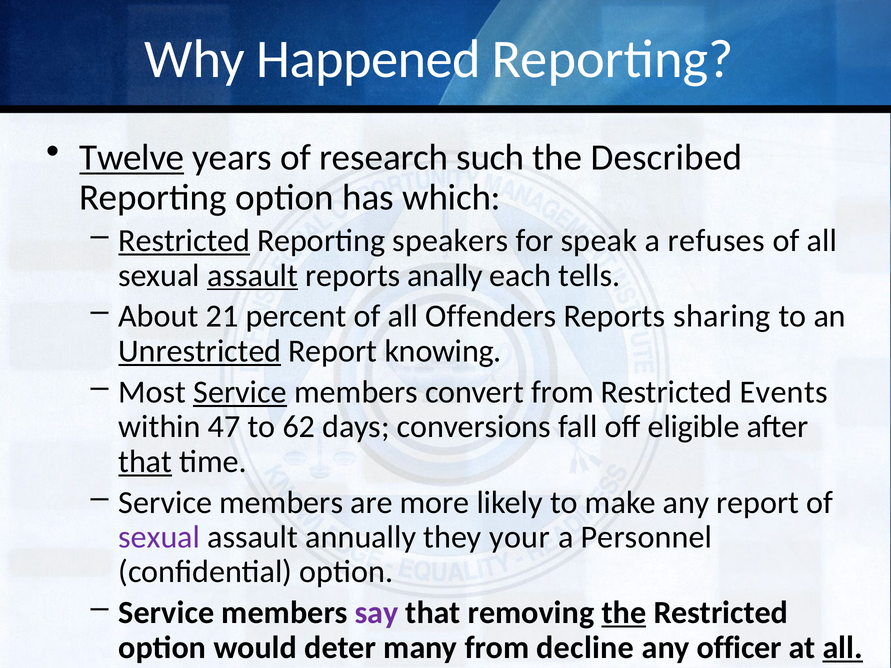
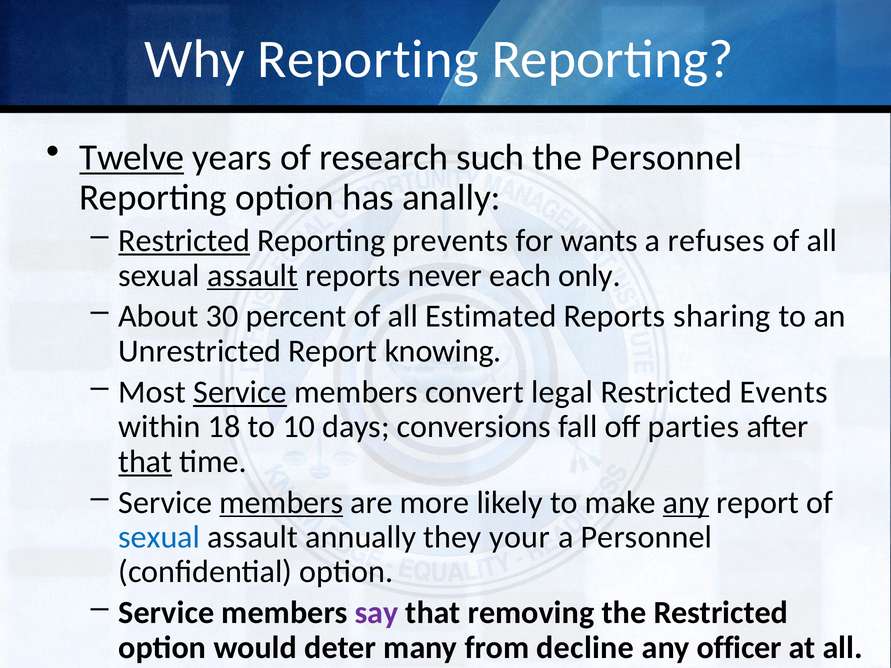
Why Happened: Happened -> Reporting
the Described: Described -> Personnel
which: which -> anally
speakers: speakers -> prevents
speak: speak -> wants
anally: anally -> never
tells: tells -> only
21: 21 -> 30
Offenders: Offenders -> Estimated
Unrestricted underline: present -> none
convert from: from -> legal
47: 47 -> 18
62: 62 -> 10
eligible: eligible -> parties
members at (281, 503) underline: none -> present
any at (686, 503) underline: none -> present
sexual at (159, 537) colour: purple -> blue
the at (624, 613) underline: present -> none
all at (843, 648) underline: present -> none
